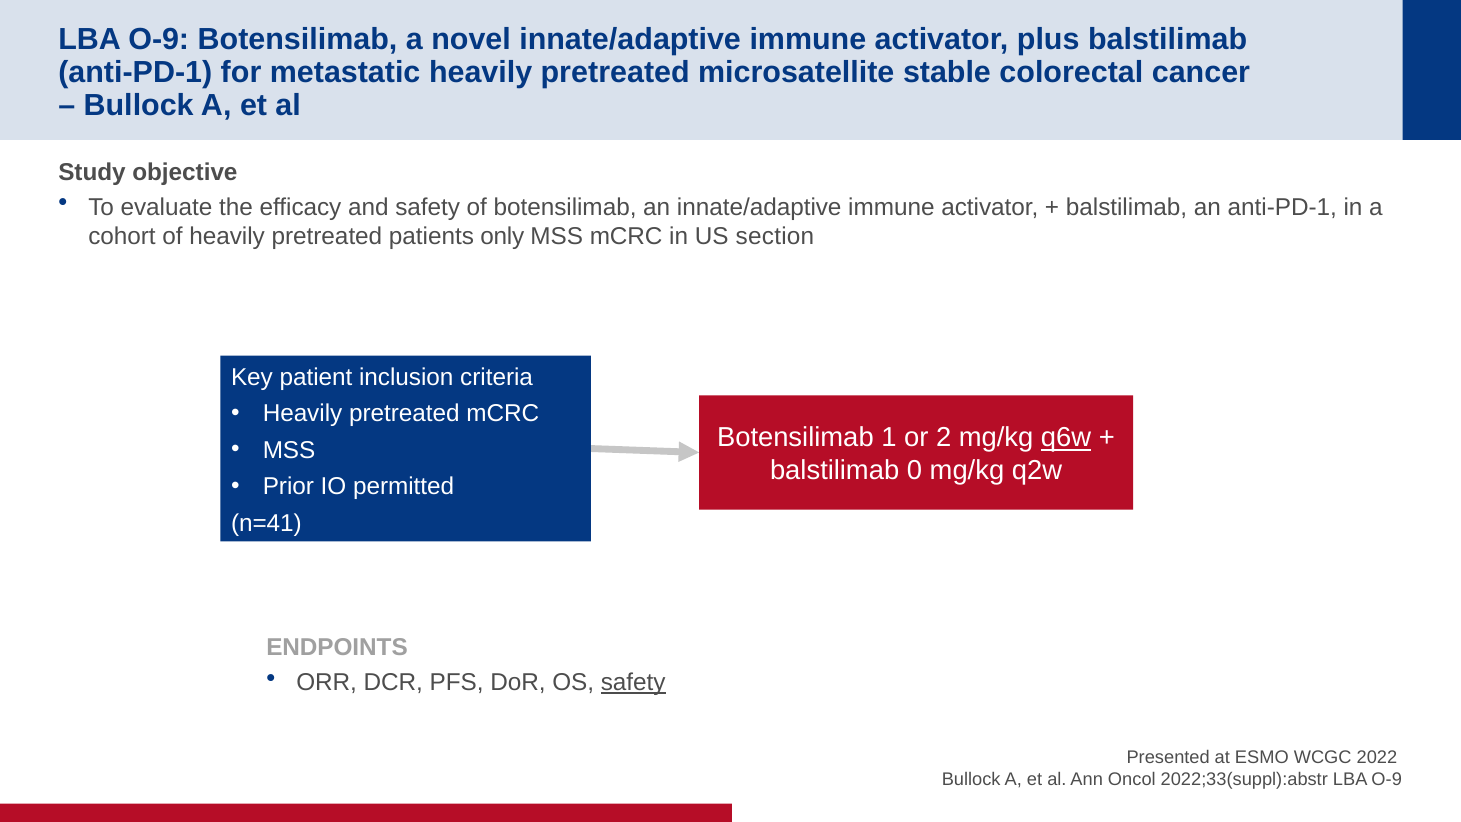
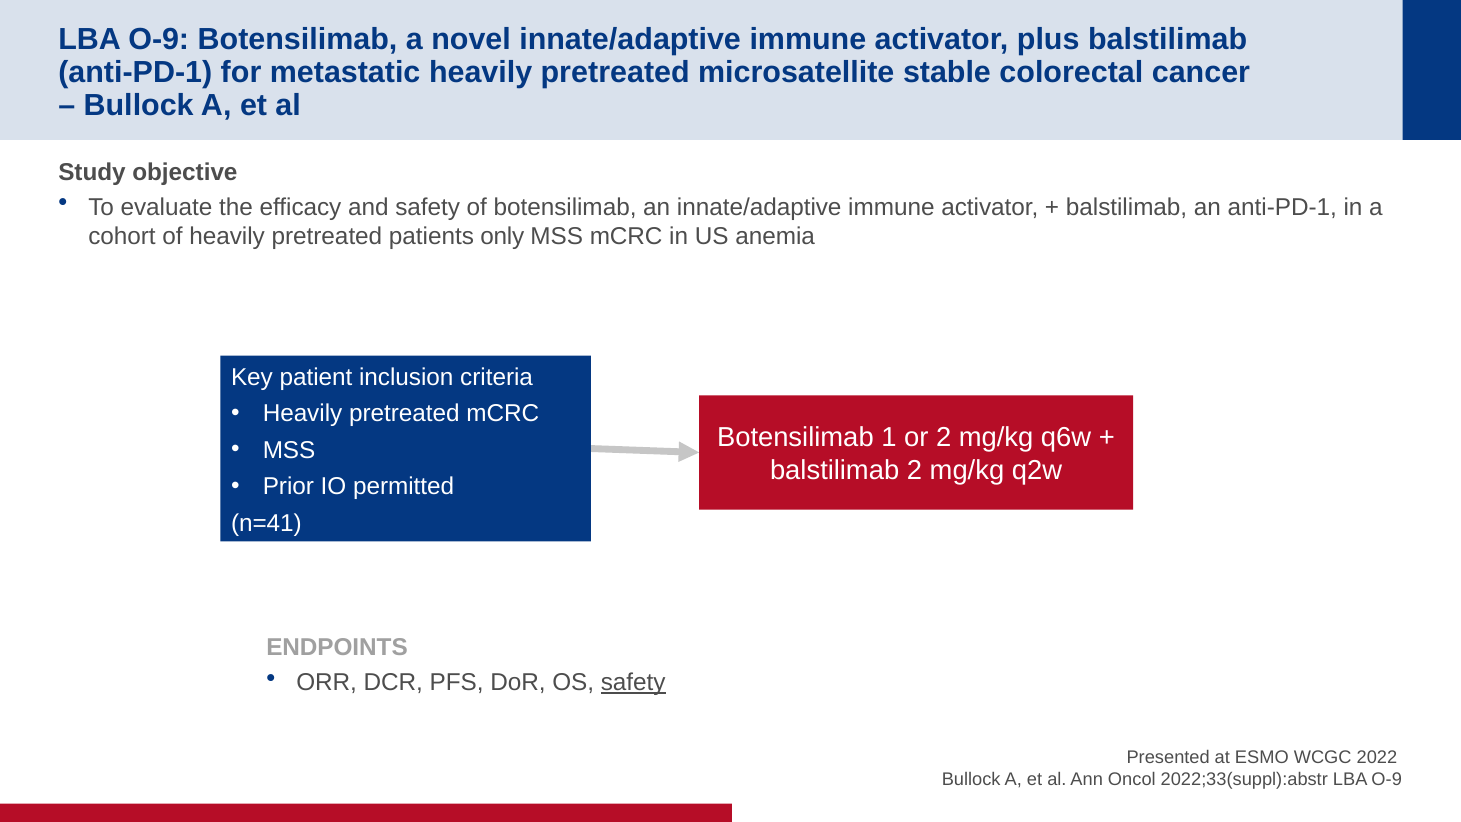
section: section -> anemia
q6w underline: present -> none
balstilimab 0: 0 -> 2
